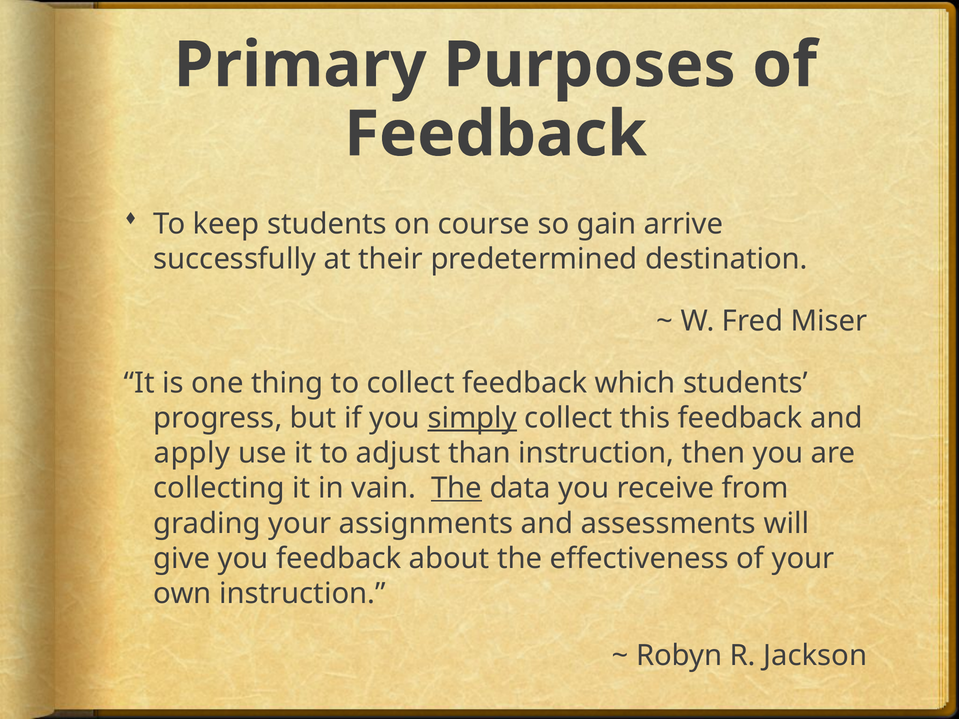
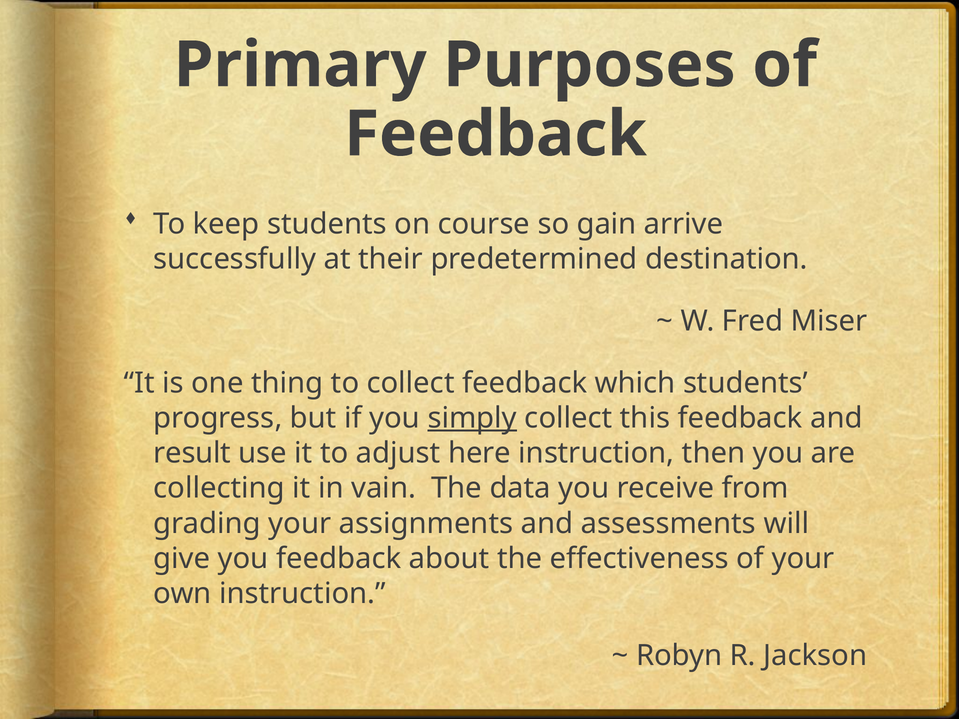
apply: apply -> result
than: than -> here
The at (457, 488) underline: present -> none
